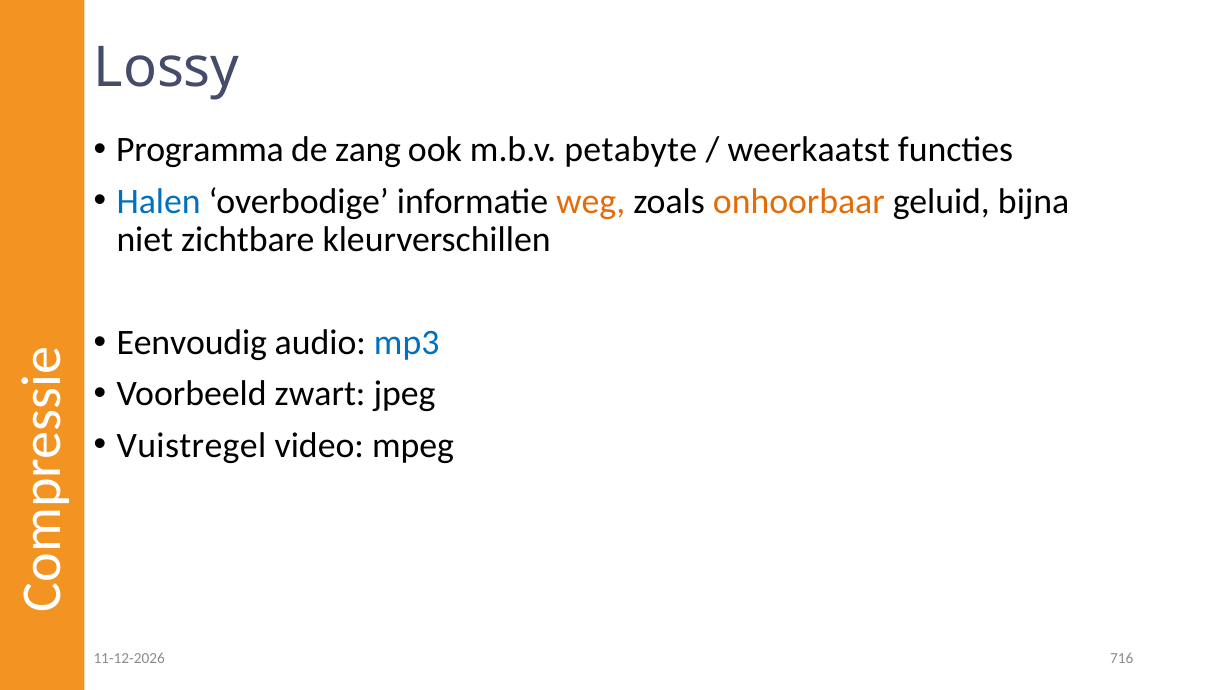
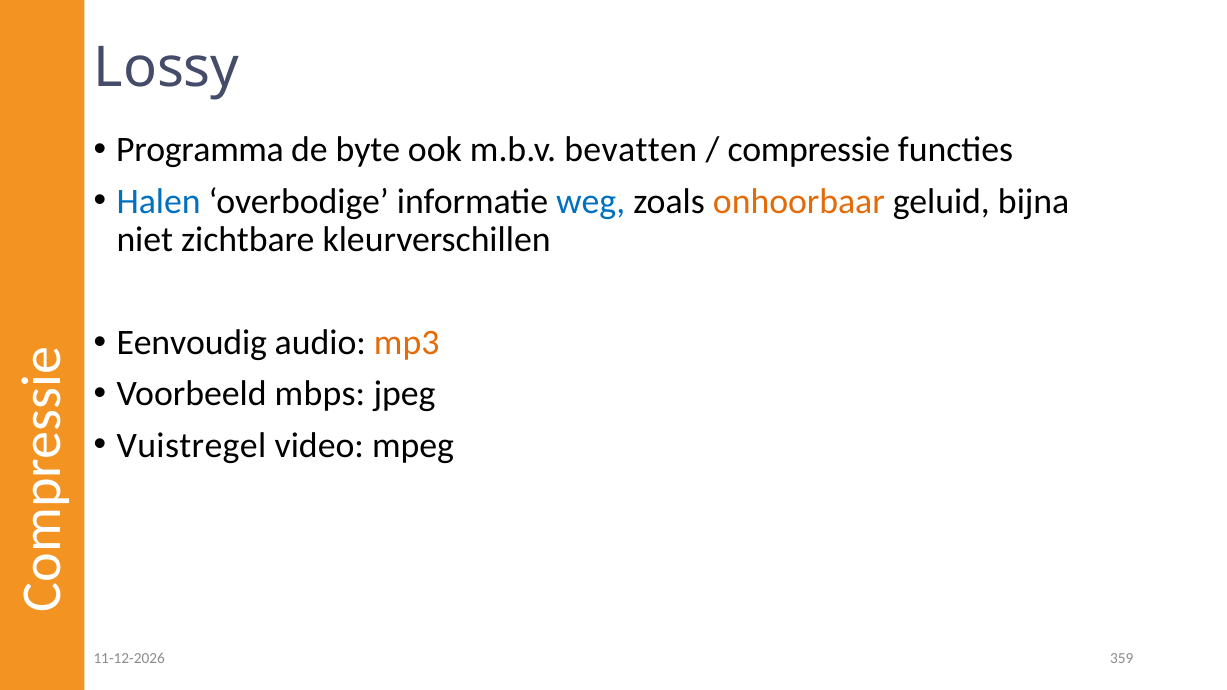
zang: zang -> byte
petabyte: petabyte -> bevatten
weerkaatst: weerkaatst -> compressie
weg colour: orange -> blue
mp3 colour: blue -> orange
zwart: zwart -> mbps
716: 716 -> 359
